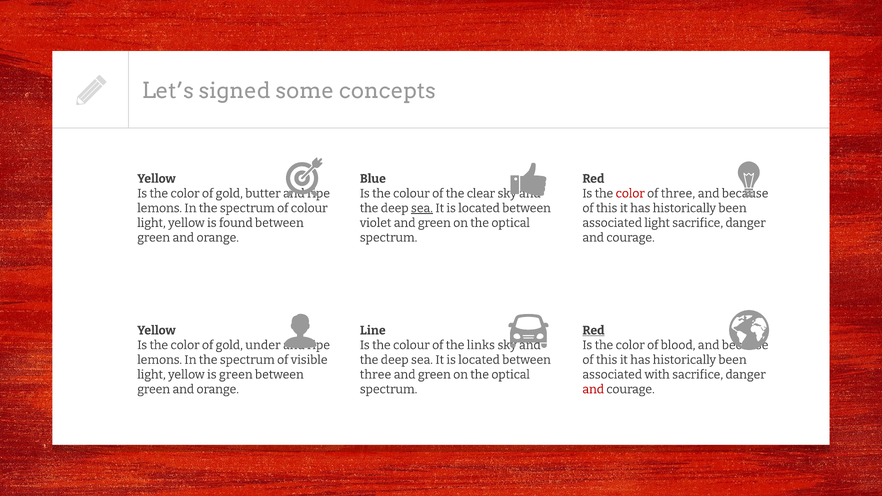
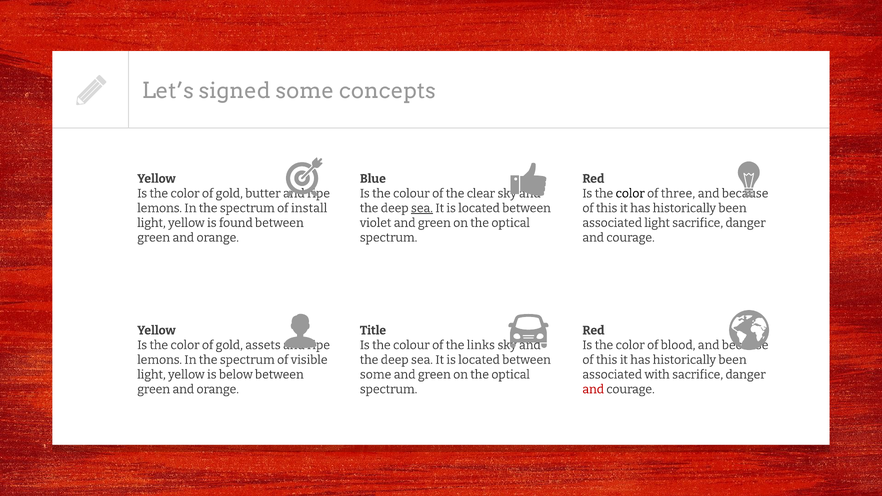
color at (630, 193) colour: red -> black
of colour: colour -> install
Line: Line -> Title
Red at (593, 330) underline: present -> none
under: under -> assets
is green: green -> below
three at (376, 375): three -> some
